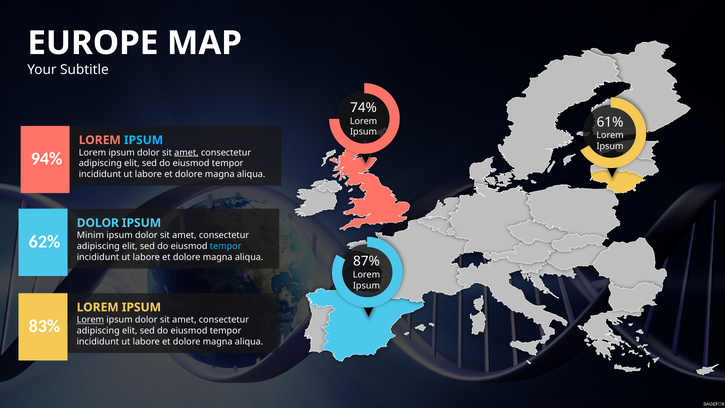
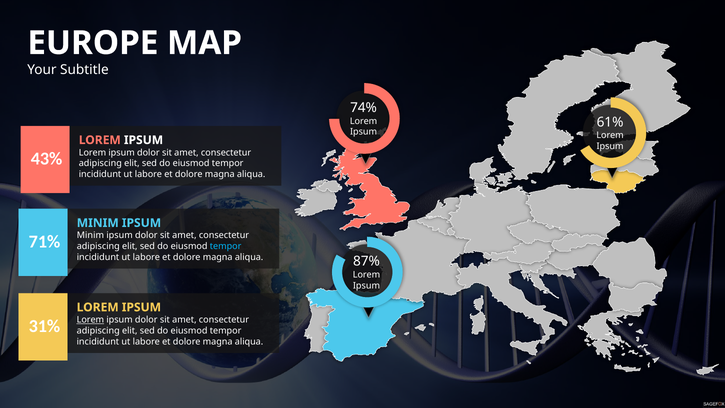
IPSUM at (144, 140) colour: light blue -> white
amet at (186, 152) underline: present -> none
94%: 94% -> 43%
DOLOR at (98, 223): DOLOR -> MINIM
62%: 62% -> 71%
83%: 83% -> 31%
